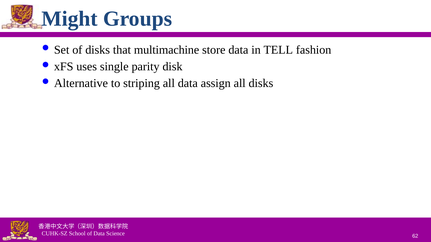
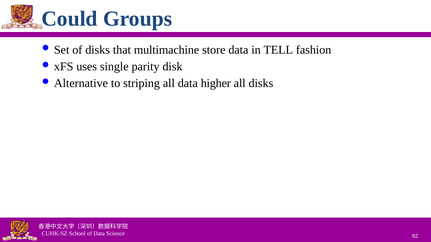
Might: Might -> Could
assign: assign -> higher
